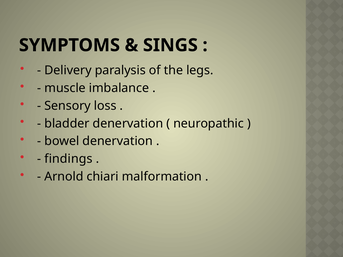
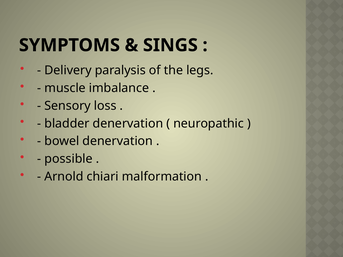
findings: findings -> possible
